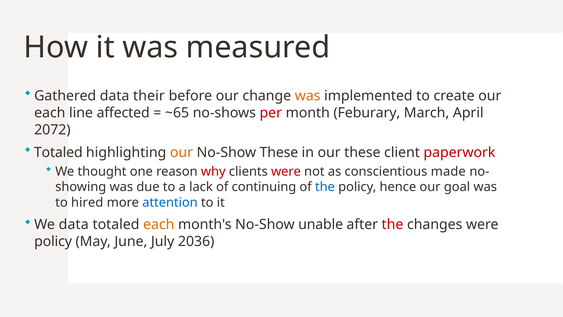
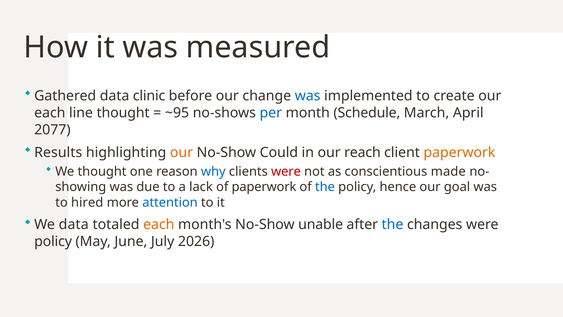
their: their -> clinic
was at (308, 96) colour: orange -> blue
line affected: affected -> thought
~65: ~65 -> ~95
per colour: red -> blue
Feburary: Feburary -> Schedule
2072: 2072 -> 2077
Totaled at (58, 152): Totaled -> Results
No-Show These: These -> Could
our these: these -> reach
paperwork at (459, 152) colour: red -> orange
why colour: red -> blue
of continuing: continuing -> paperwork
the at (392, 224) colour: red -> blue
2036: 2036 -> 2026
